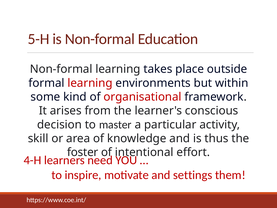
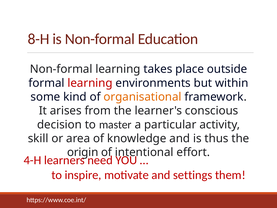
5-H: 5-H -> 8-H
organisational colour: red -> orange
foster: foster -> origin
